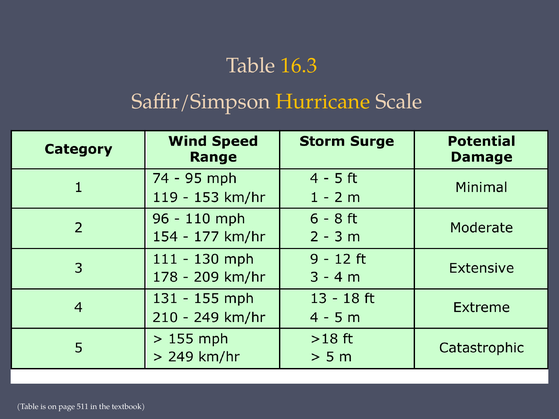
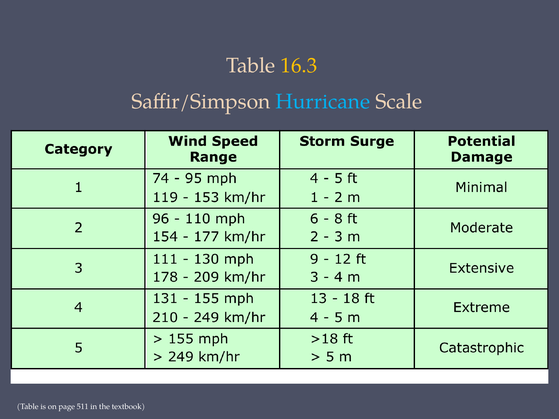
Hurricane colour: yellow -> light blue
